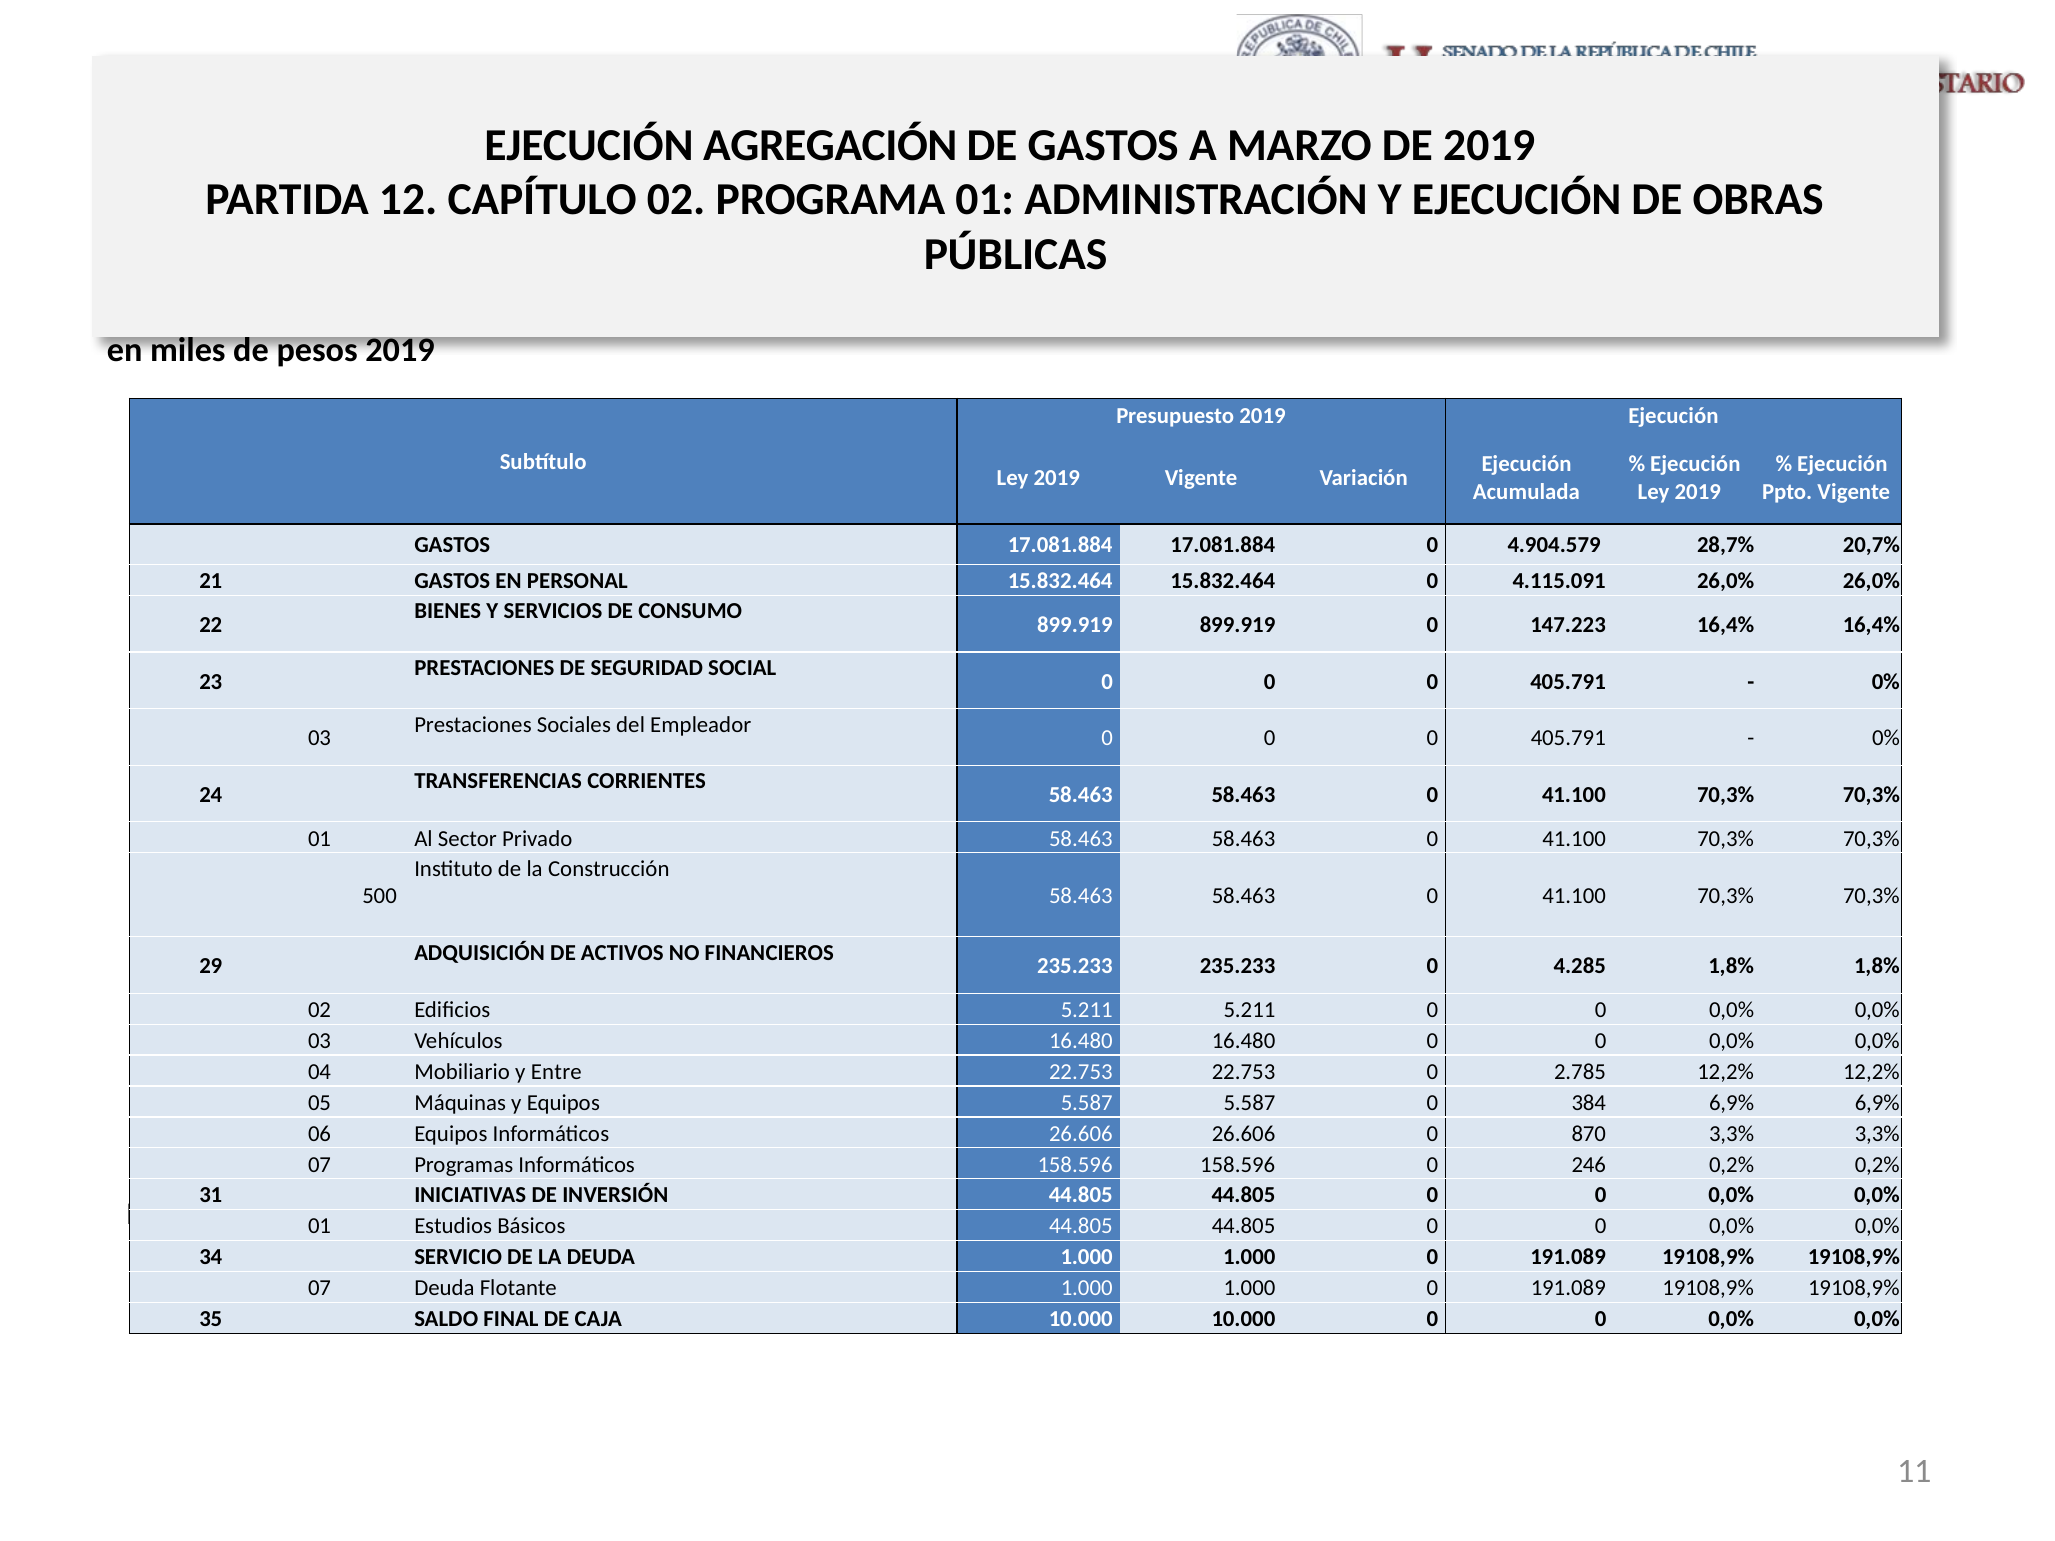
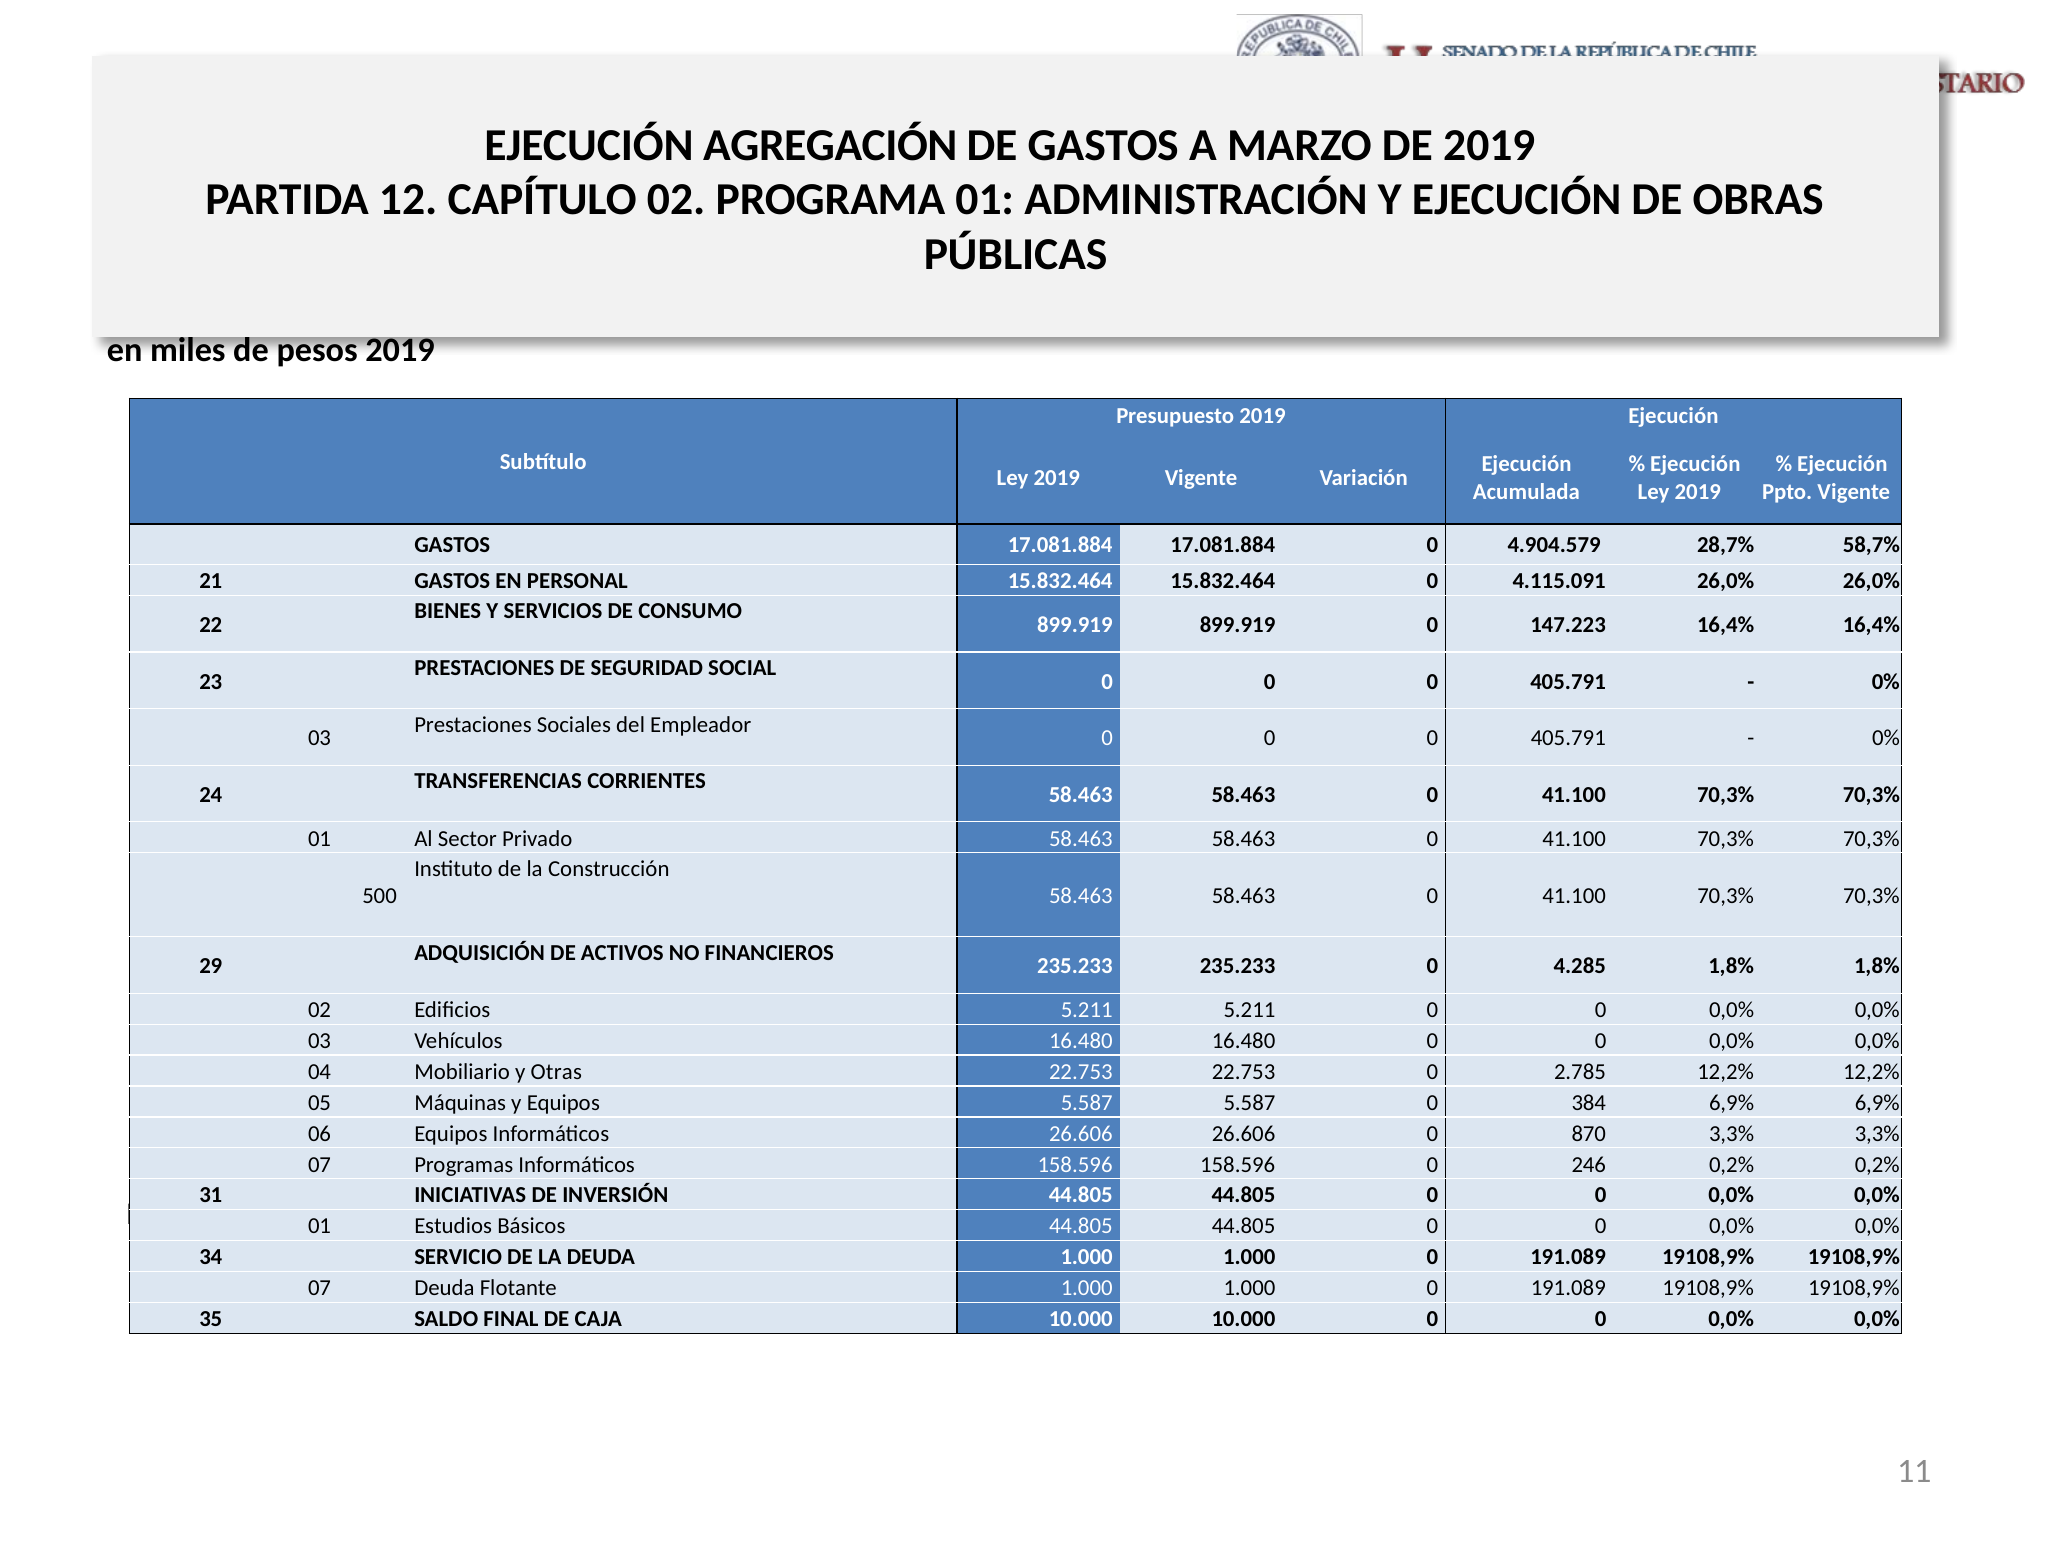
20,7%: 20,7% -> 58,7%
Entre: Entre -> Otras
